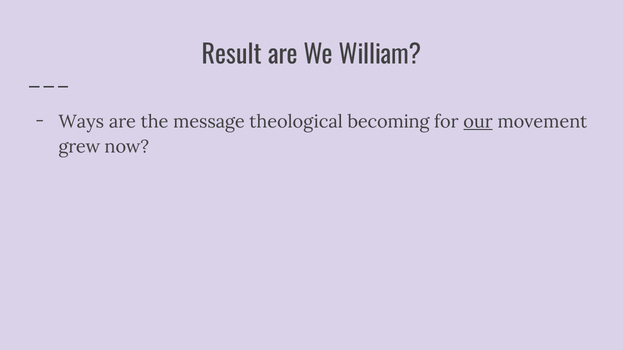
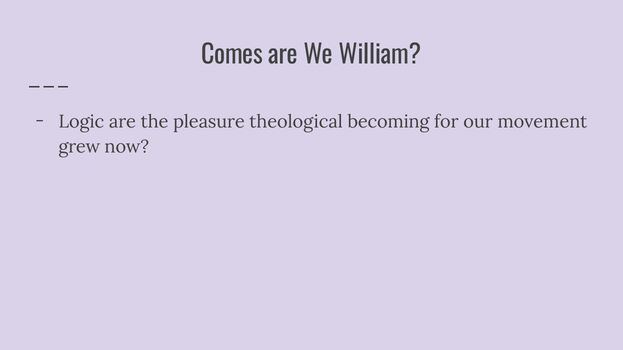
Result: Result -> Comes
Ways: Ways -> Logic
message: message -> pleasure
our underline: present -> none
